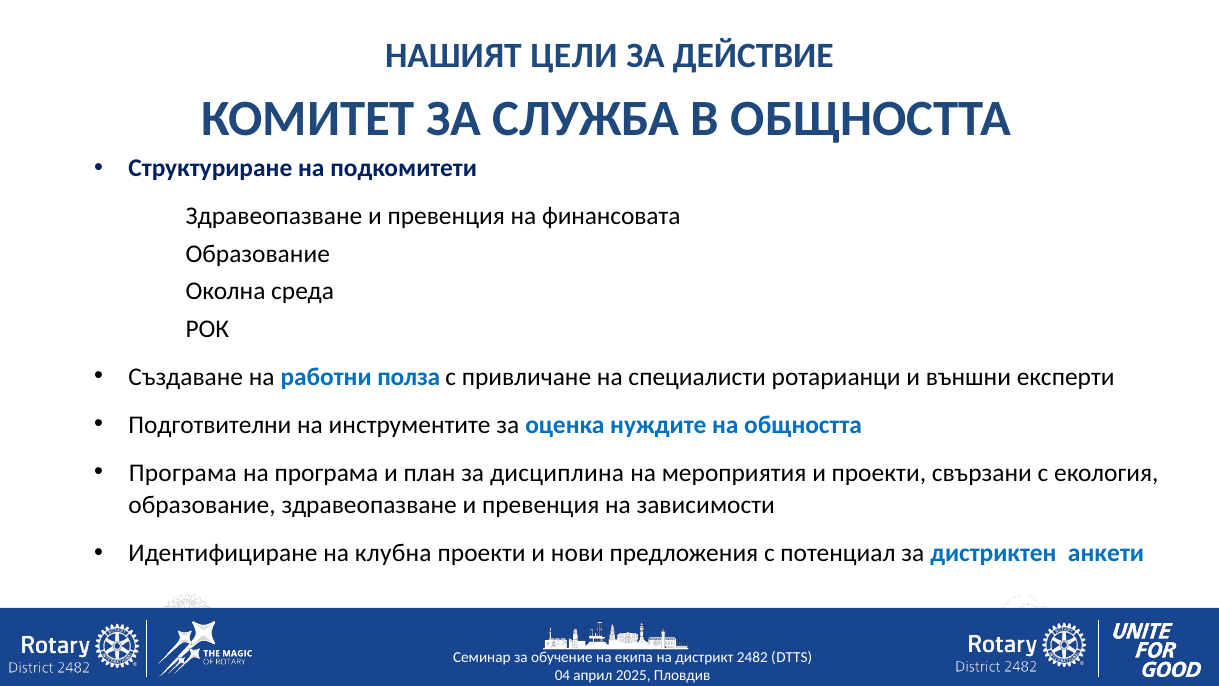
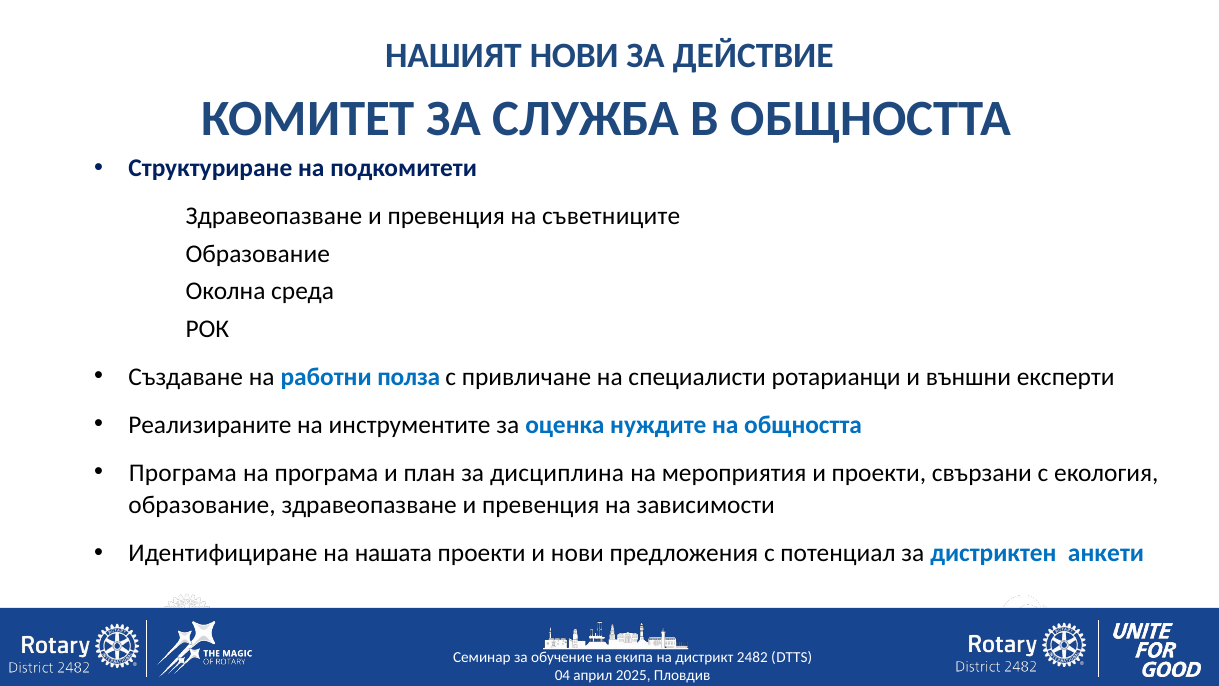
НАШИЯТ ЦЕЛИ: ЦЕЛИ -> НОВИ
финансовата: финансовата -> съветниците
Подготвителни: Подготвителни -> Реализираните
клубна: клубна -> нашата
